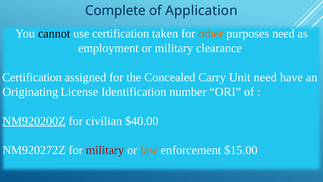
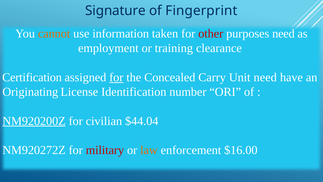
Complete: Complete -> Signature
Application: Application -> Fingerprint
cannot colour: black -> orange
use certification: certification -> information
other colour: orange -> red
or military: military -> training
for at (116, 77) underline: none -> present
$40.00: $40.00 -> $44.04
$15.00: $15.00 -> $16.00
